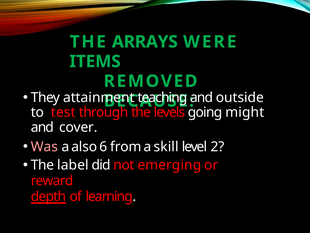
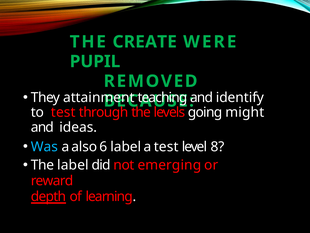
ARRAYS: ARRAYS -> CREATE
ITEMS: ITEMS -> PUPIL
outside: outside -> identify
cover: cover -> ideas
Was colour: pink -> light blue
6 from: from -> label
a skill: skill -> test
2: 2 -> 8
